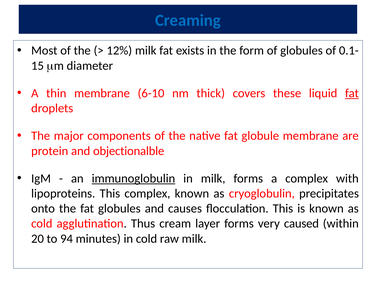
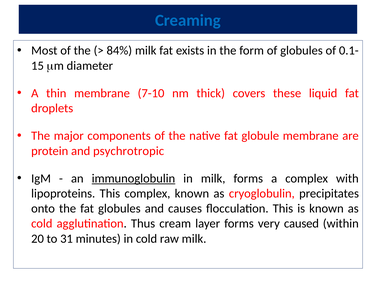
12%: 12% -> 84%
6-10: 6-10 -> 7-10
fat at (352, 93) underline: present -> none
objectionalble: objectionalble -> psychrotropic
94: 94 -> 31
